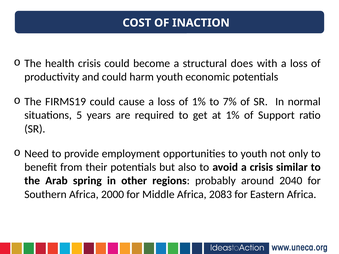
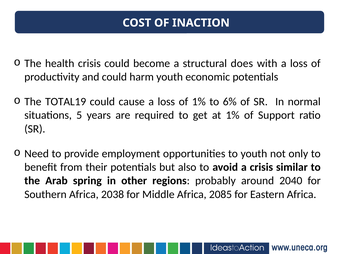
FIRMS19: FIRMS19 -> TOTAL19
7%: 7% -> 6%
2000: 2000 -> 2038
2083: 2083 -> 2085
